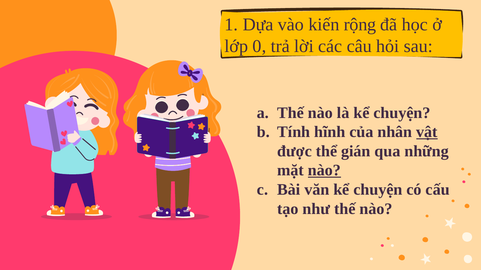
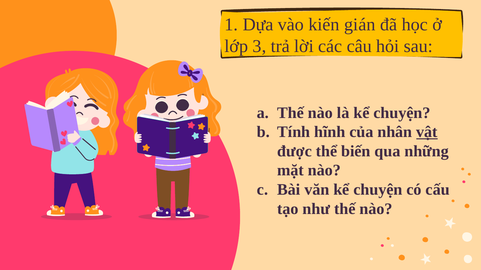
rộng: rộng -> gián
0: 0 -> 3
gián: gián -> biến
nào at (324, 171) underline: present -> none
